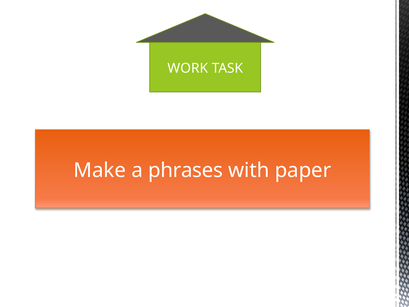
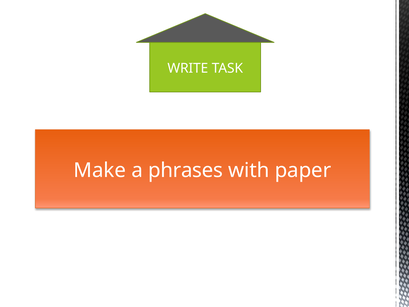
WORK: WORK -> WRITE
